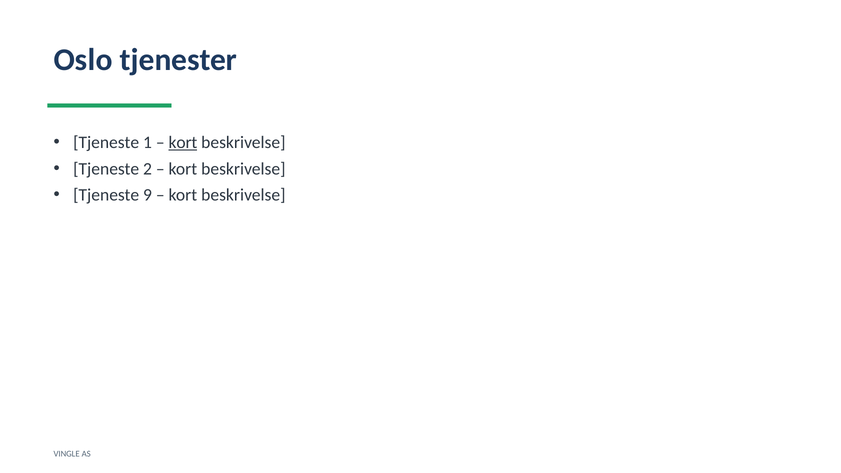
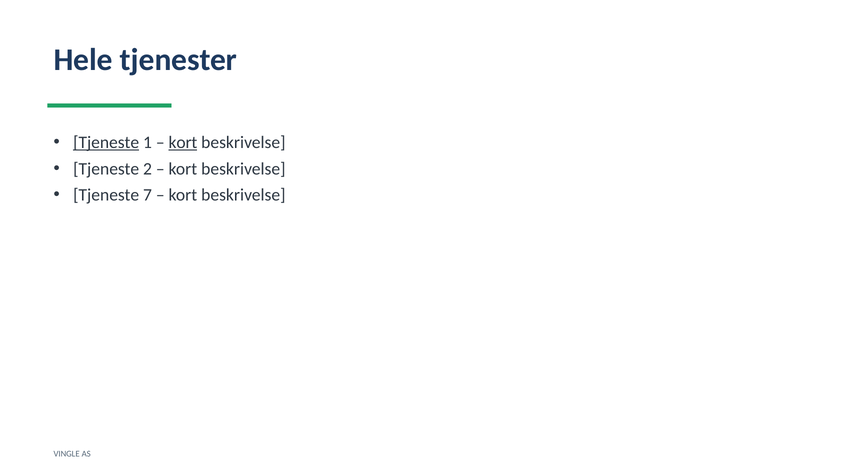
Oslo: Oslo -> Hele
Tjeneste at (106, 142) underline: none -> present
9: 9 -> 7
